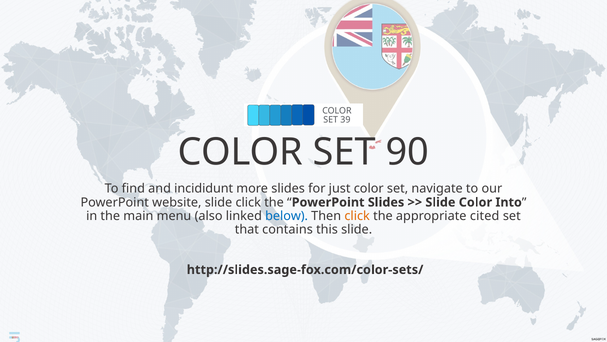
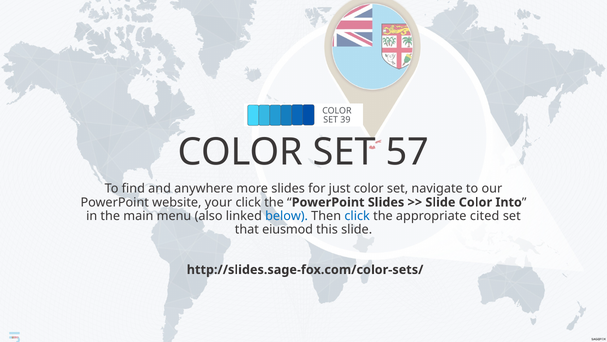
90: 90 -> 57
incididunt: incididunt -> anywhere
website slide: slide -> your
click at (357, 216) colour: orange -> blue
contains: contains -> eiusmod
